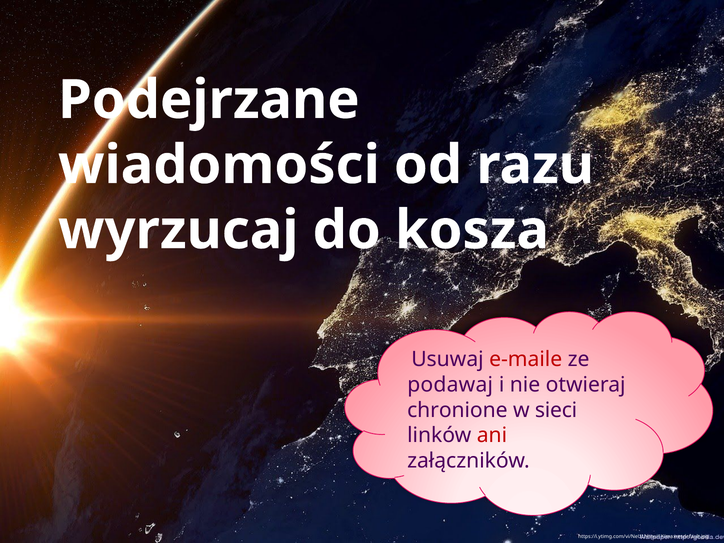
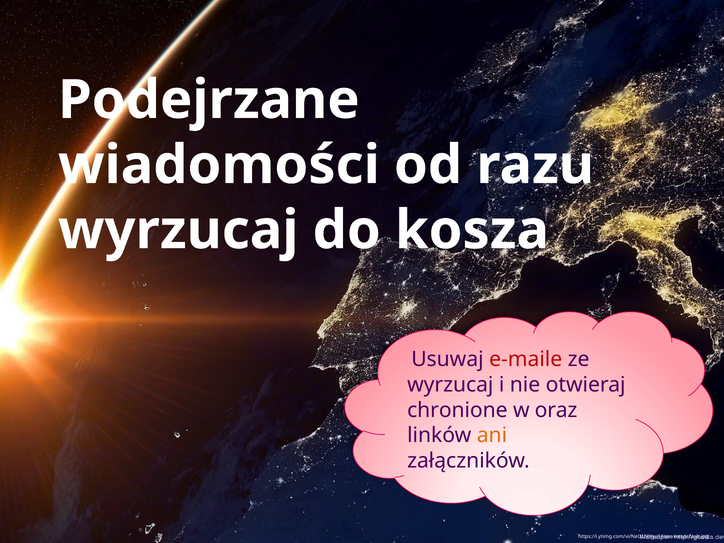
podawaj at (450, 385): podawaj -> wyrzucaj
sieci: sieci -> oraz
ani colour: red -> orange
